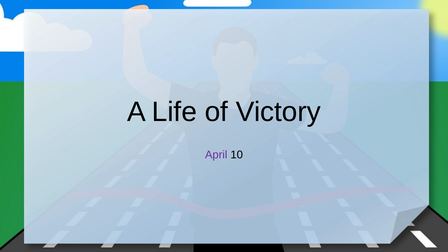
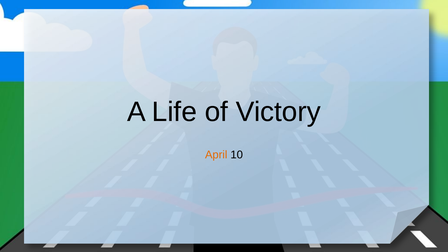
April colour: purple -> orange
